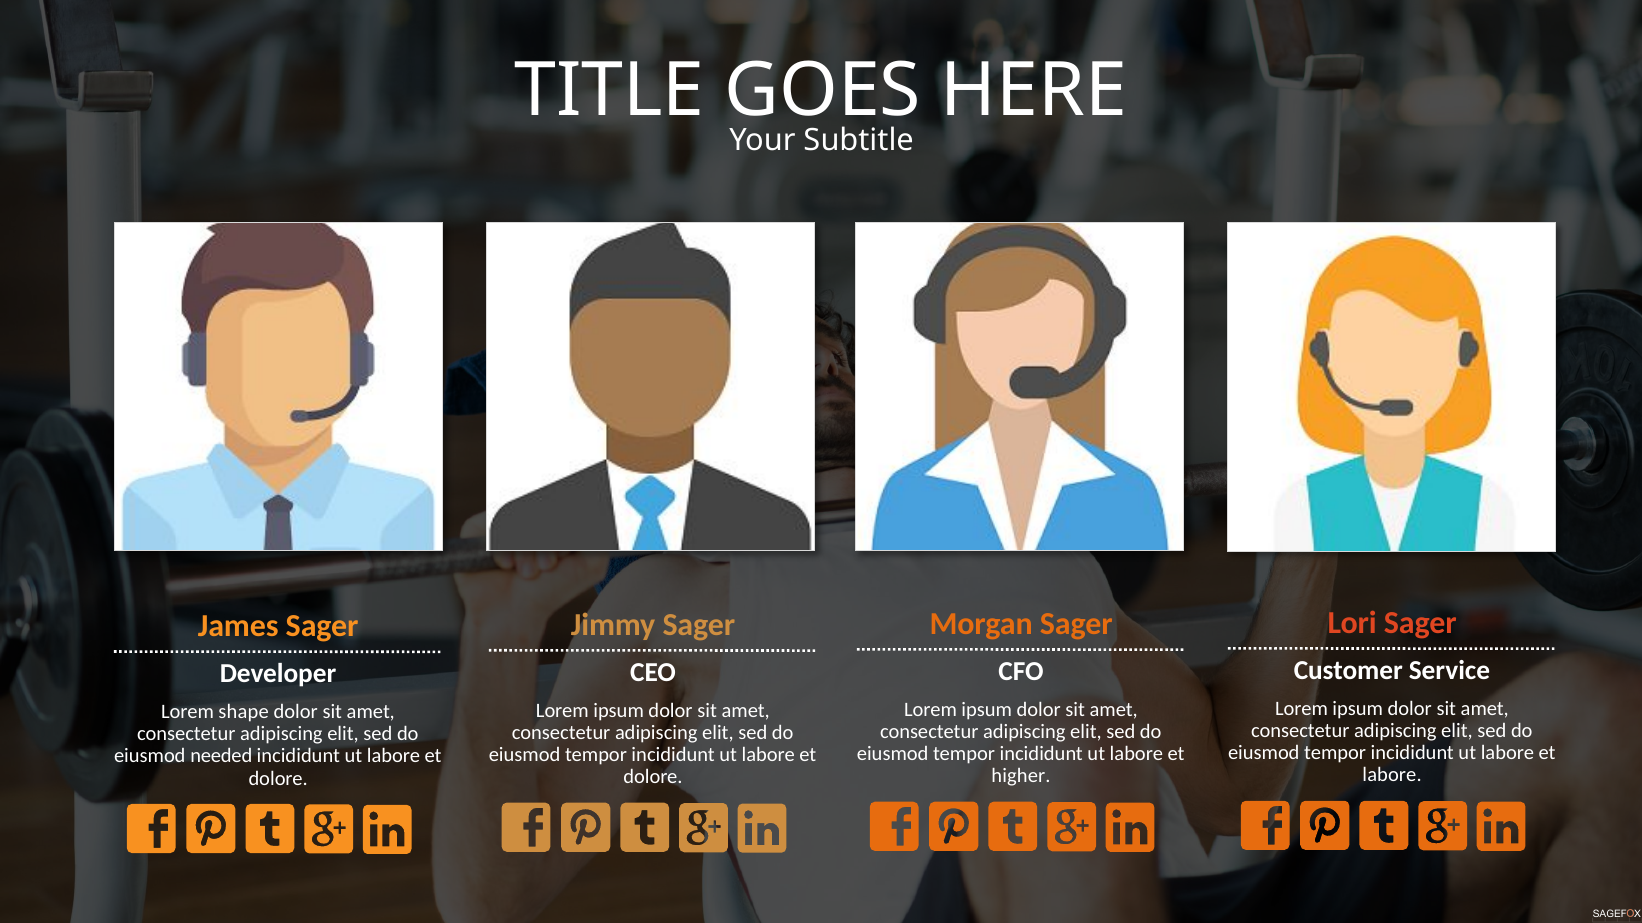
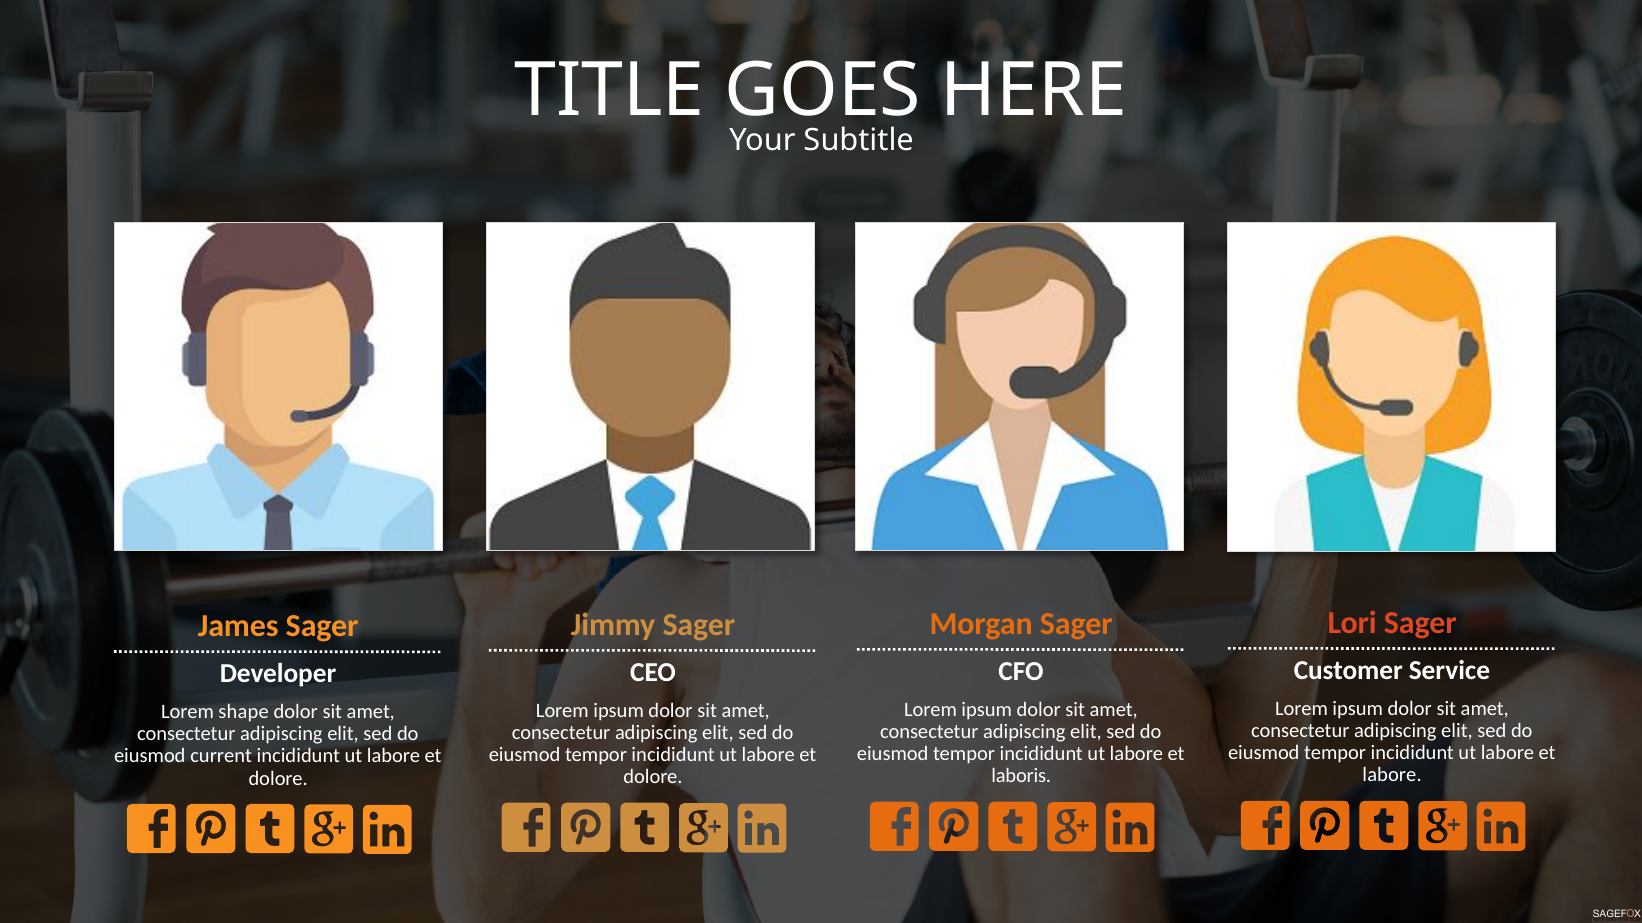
needed: needed -> current
higher: higher -> laboris
